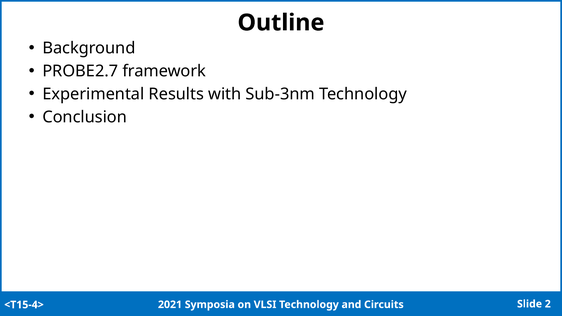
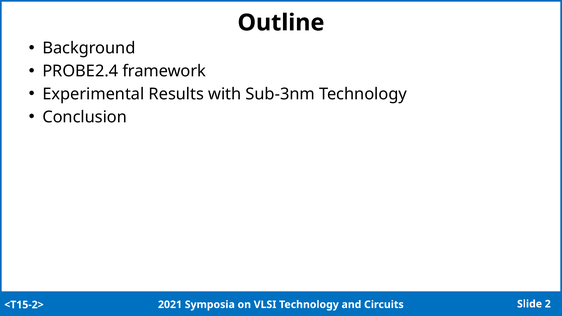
PROBE2.7: PROBE2.7 -> PROBE2.4
<T15-4>: <T15-4> -> <T15-2>
